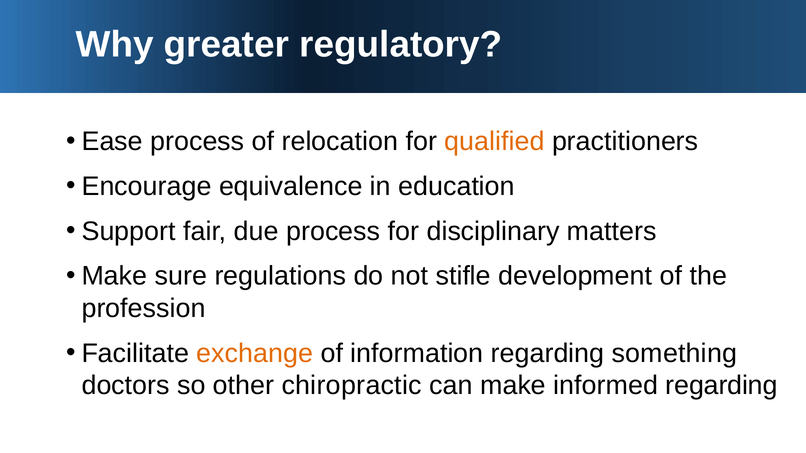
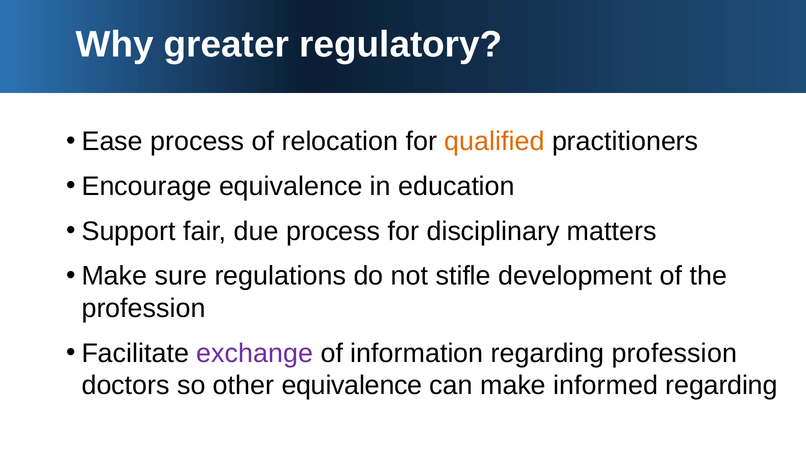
exchange colour: orange -> purple
regarding something: something -> profession
other chiropractic: chiropractic -> equivalence
